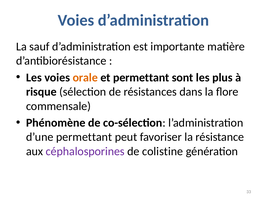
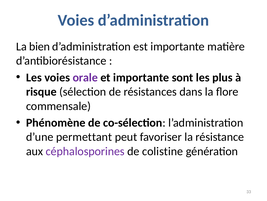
sauf: sauf -> bien
orale colour: orange -> purple
et permettant: permettant -> importante
